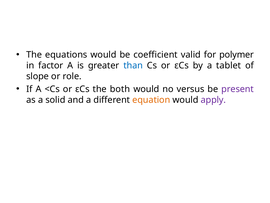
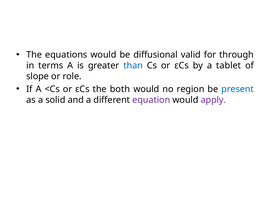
coefficient: coefficient -> diffusional
polymer: polymer -> through
factor: factor -> terms
versus: versus -> region
present colour: purple -> blue
equation colour: orange -> purple
